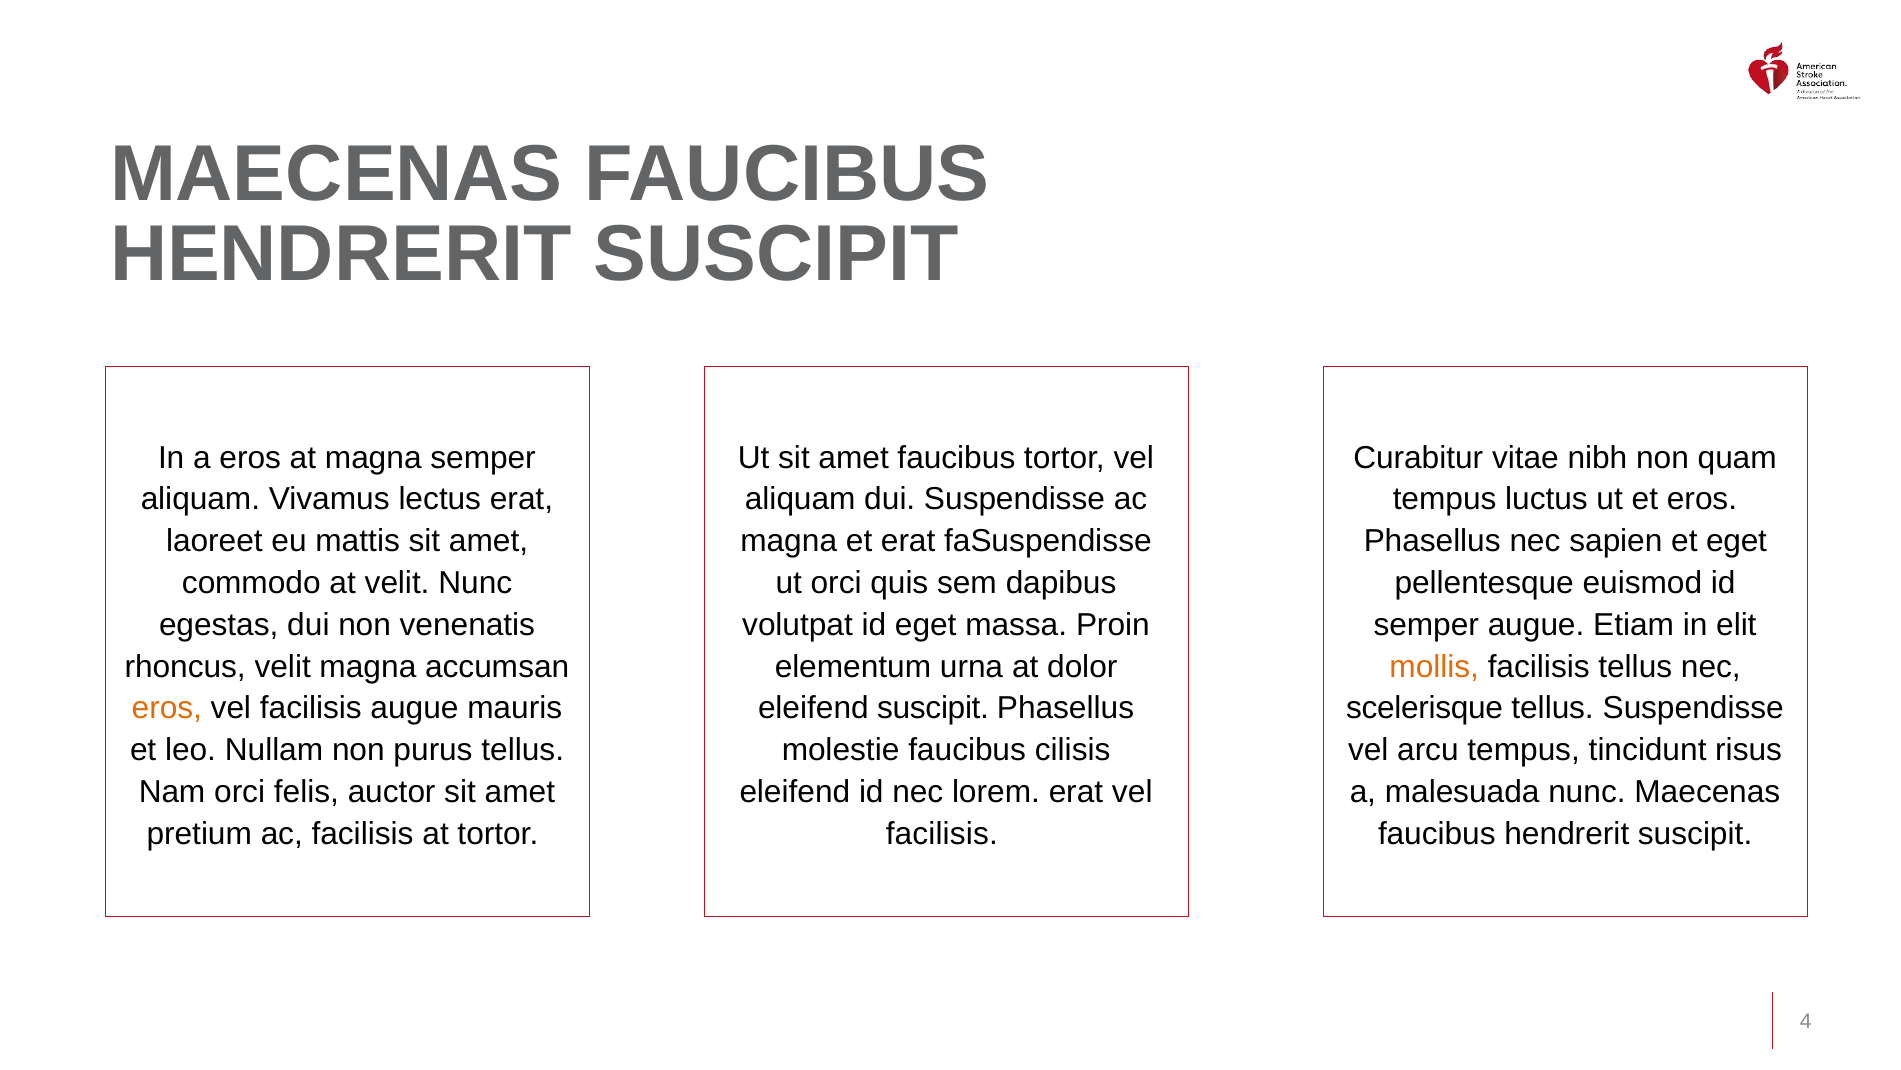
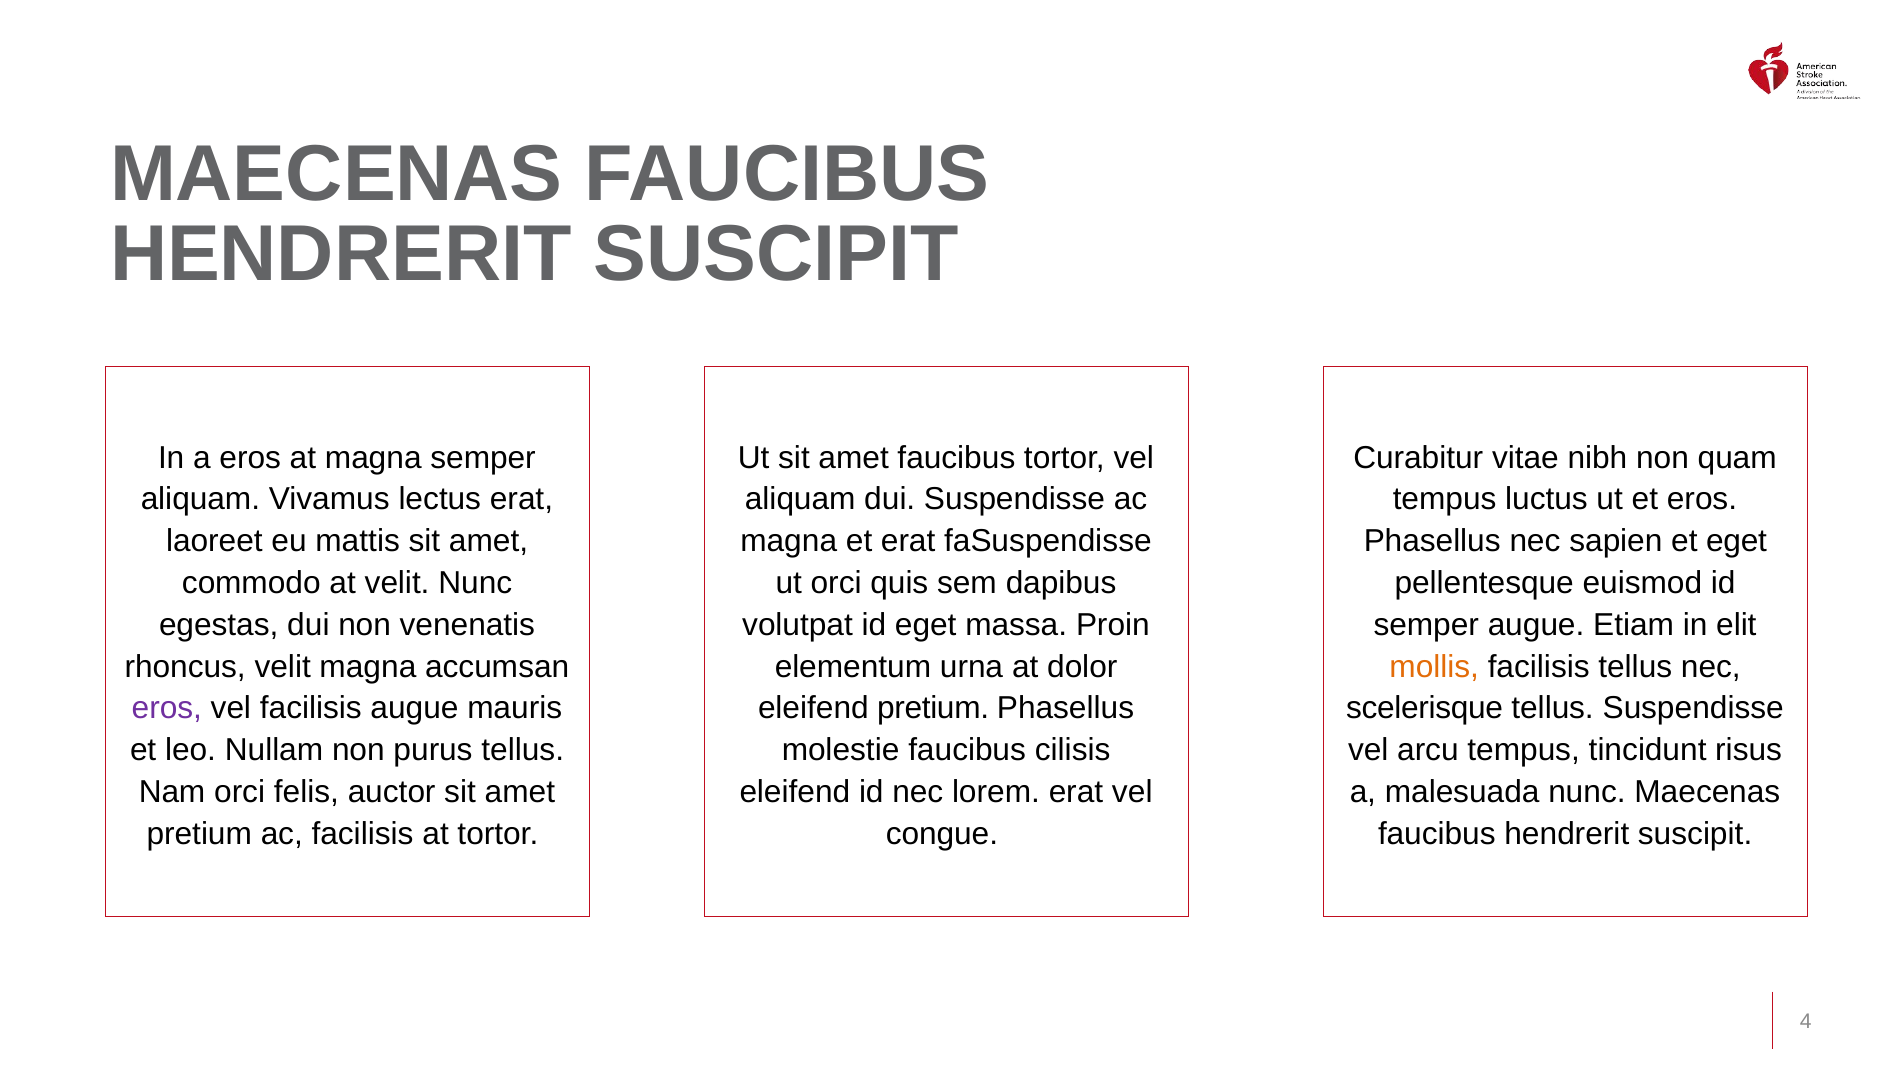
eros at (167, 708) colour: orange -> purple
eleifend suscipit: suscipit -> pretium
facilisis at (942, 833): facilisis -> congue
